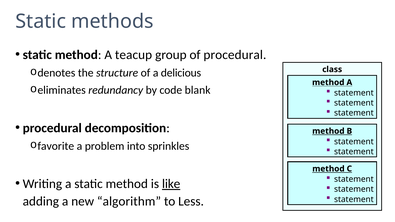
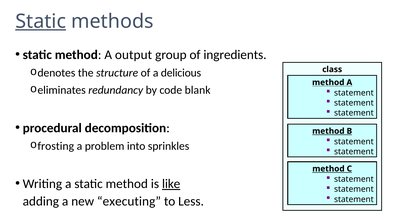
Static at (41, 21) underline: none -> present
teacup: teacup -> output
of procedural: procedural -> ingredients
favorite: favorite -> frosting
algorithm: algorithm -> executing
